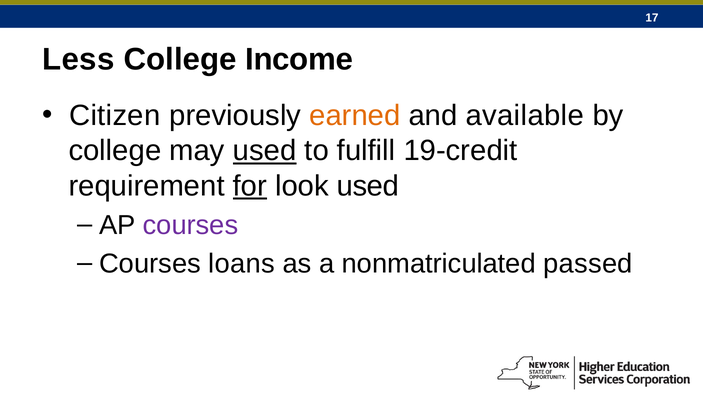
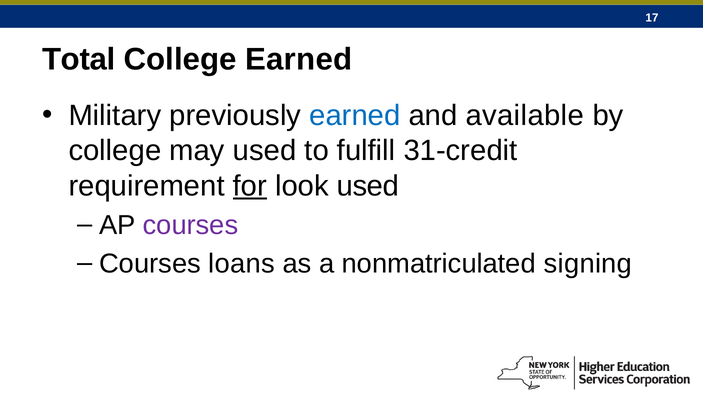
Less: Less -> Total
College Income: Income -> Earned
Citizen: Citizen -> Military
earned at (355, 115) colour: orange -> blue
used at (265, 151) underline: present -> none
19-credit: 19-credit -> 31-credit
passed: passed -> signing
